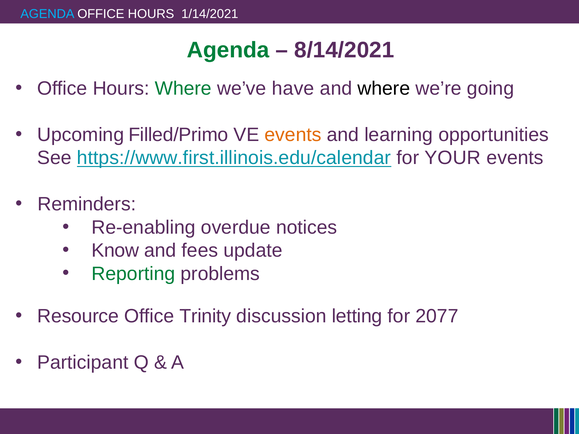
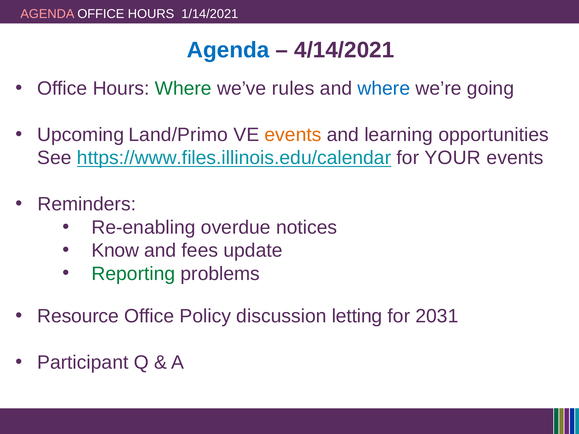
AGENDA at (47, 14) colour: light blue -> pink
Agenda at (228, 50) colour: green -> blue
8/14/2021: 8/14/2021 -> 4/14/2021
have: have -> rules
where at (384, 89) colour: black -> blue
Filled/Primo: Filled/Primo -> Land/Primo
https://www.first.illinois.edu/calendar: https://www.first.illinois.edu/calendar -> https://www.files.illinois.edu/calendar
Trinity: Trinity -> Policy
2077: 2077 -> 2031
